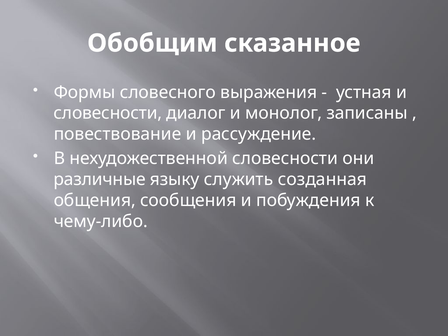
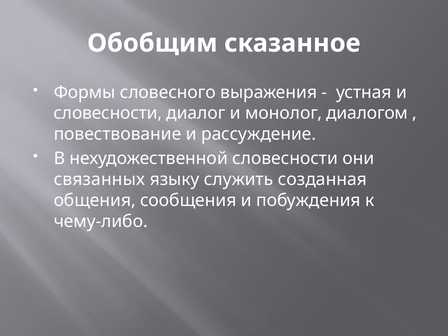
записаны: записаны -> диалогом
различные: различные -> связанных
